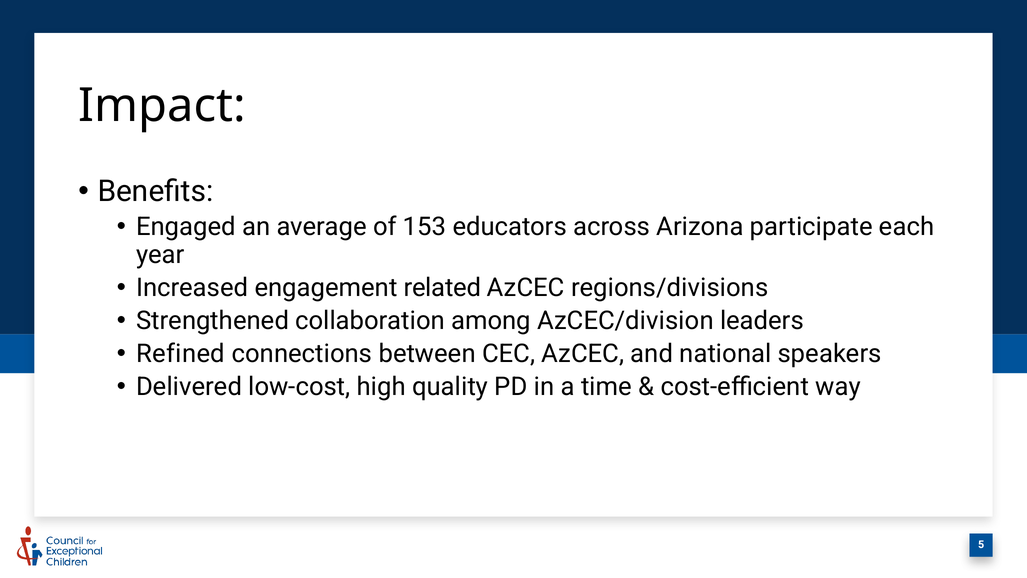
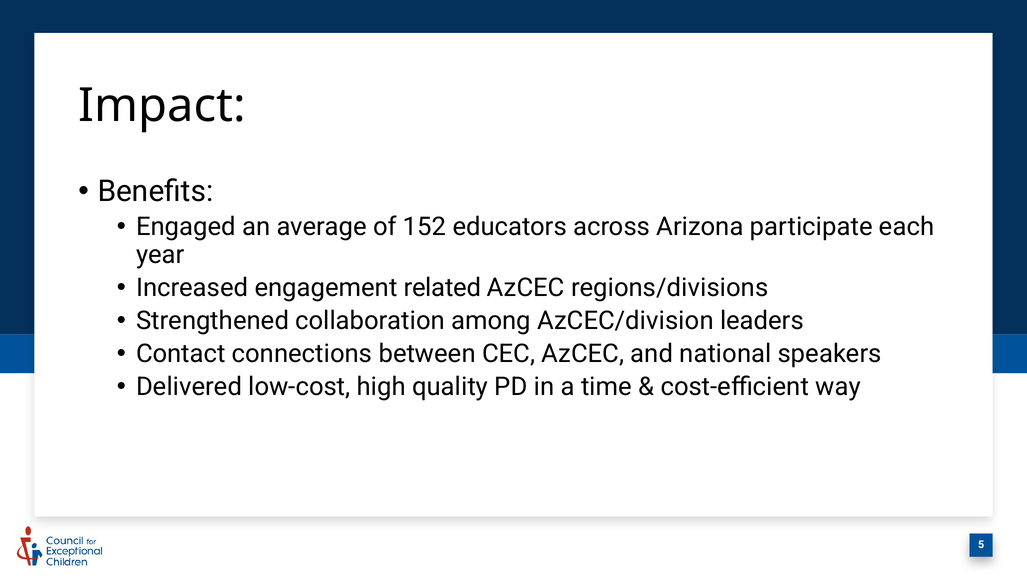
153: 153 -> 152
Refined: Refined -> Contact
